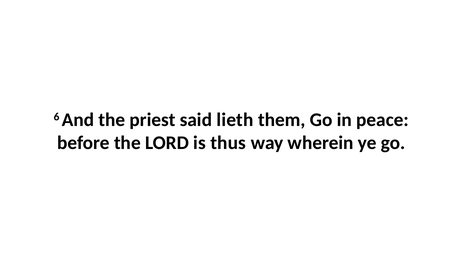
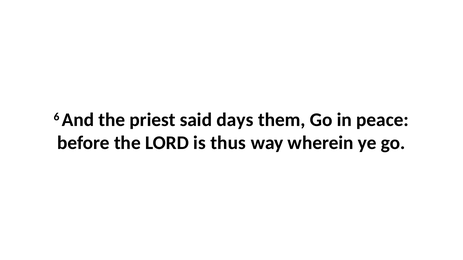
lieth: lieth -> days
